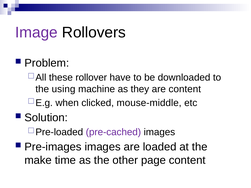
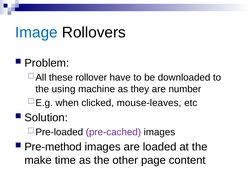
Image colour: purple -> blue
are content: content -> number
mouse-middle: mouse-middle -> mouse-leaves
Pre-images: Pre-images -> Pre-method
